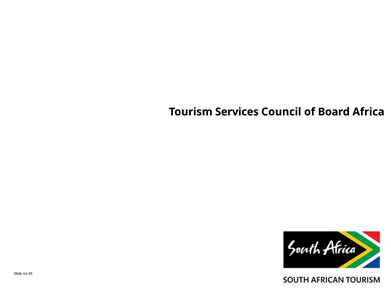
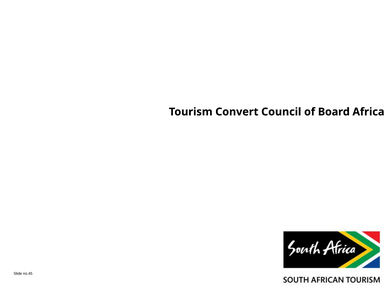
Services: Services -> Convert
